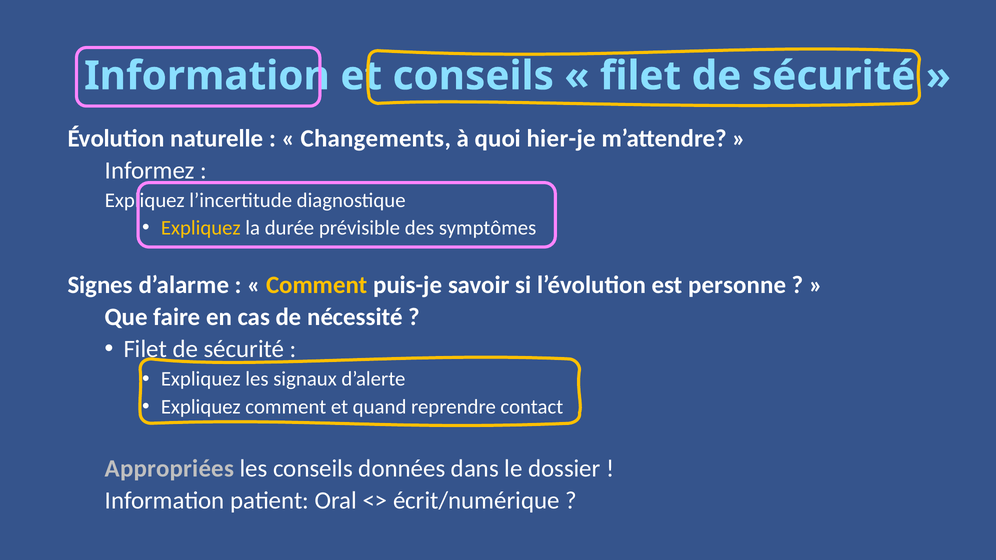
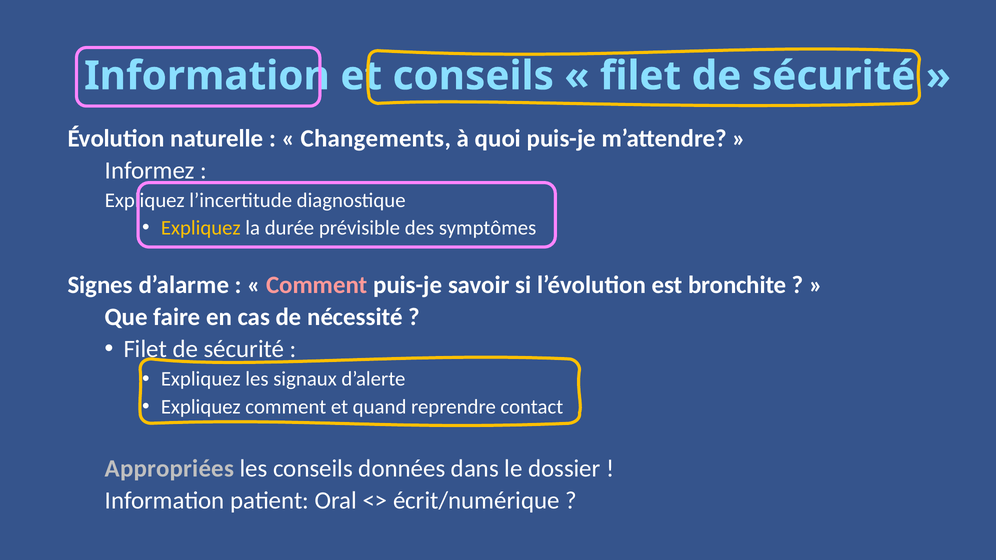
quoi hier-je: hier-je -> puis-je
Comment at (317, 285) colour: yellow -> pink
personne: personne -> bronchite
